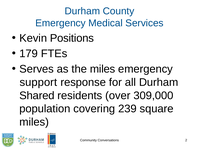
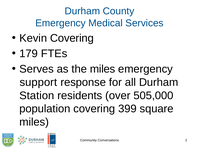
Kevin Positions: Positions -> Covering
Shared: Shared -> Station
309,000: 309,000 -> 505,000
239: 239 -> 399
